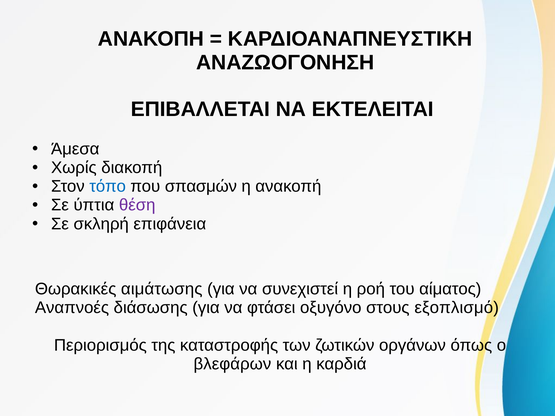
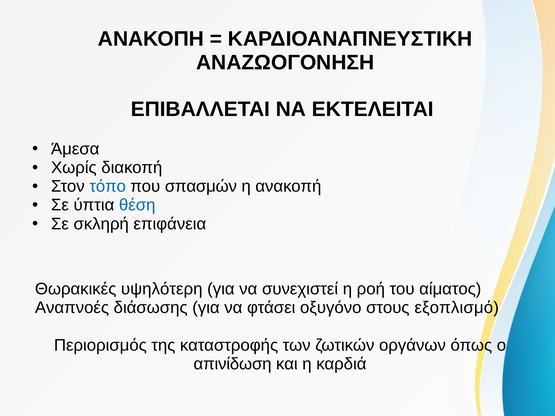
θέση colour: purple -> blue
αιμάτωσης: αιμάτωσης -> υψηλότερη
βλεφάρων: βλεφάρων -> απινίδωση
